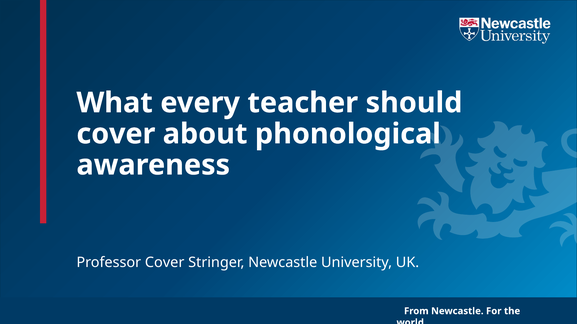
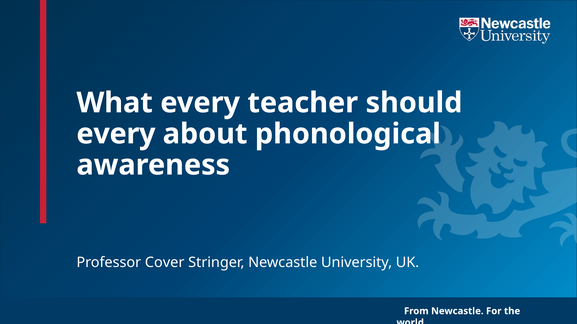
cover at (116, 134): cover -> every
